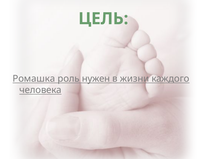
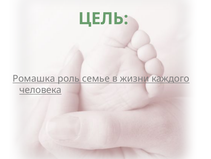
нужен: нужен -> семье
